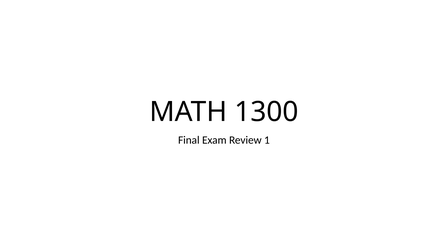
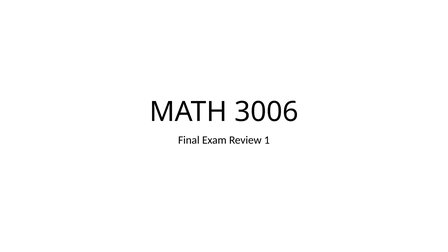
1300: 1300 -> 3006
